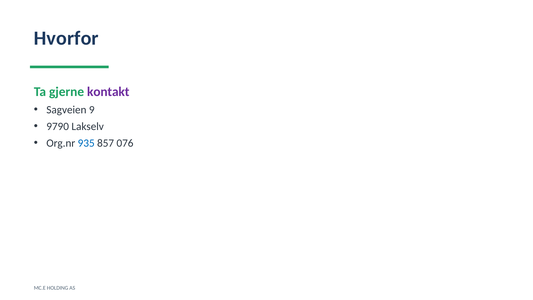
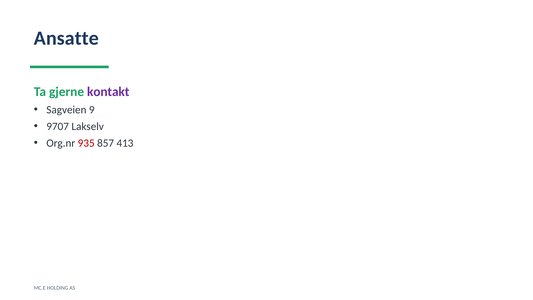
Hvorfor: Hvorfor -> Ansatte
9790: 9790 -> 9707
935 colour: blue -> red
076: 076 -> 413
